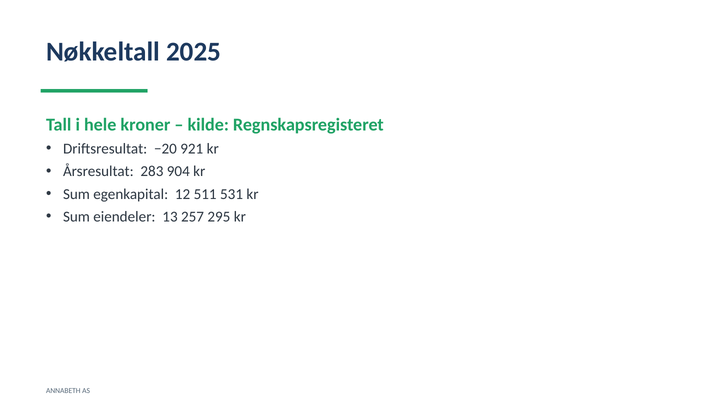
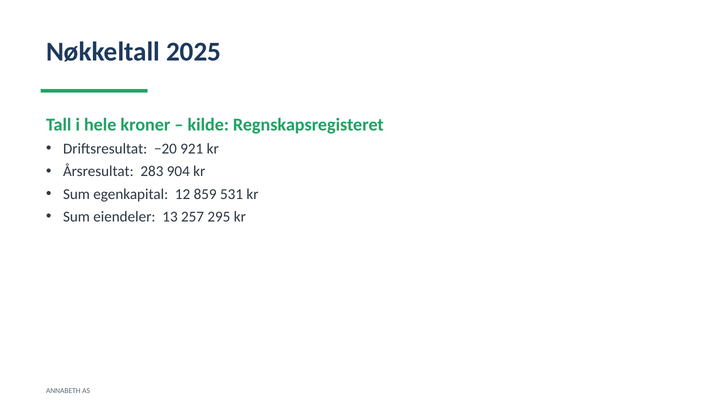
511: 511 -> 859
